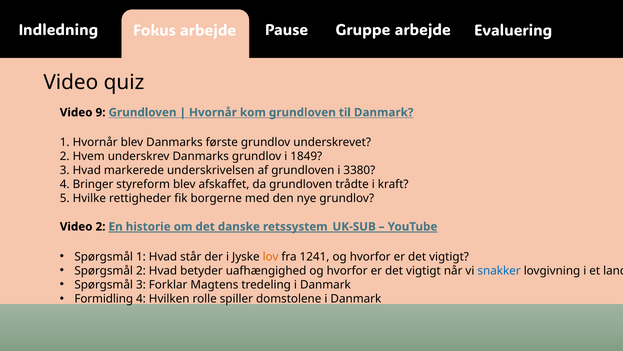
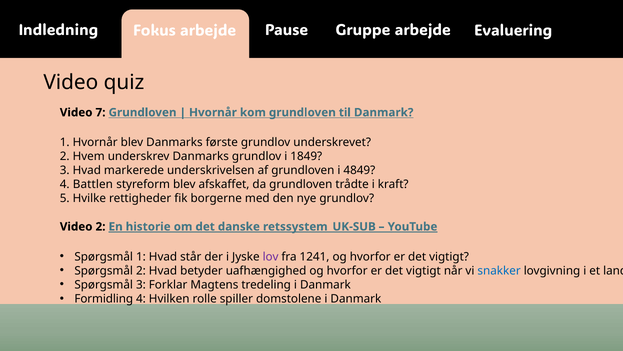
9: 9 -> 7
3380: 3380 -> 4849
Bringer: Bringer -> Battlen
lov colour: orange -> purple
